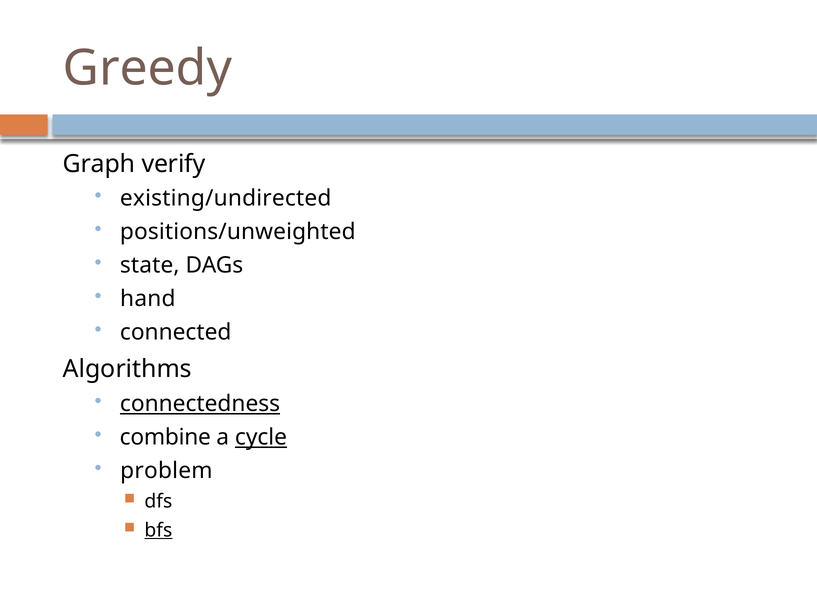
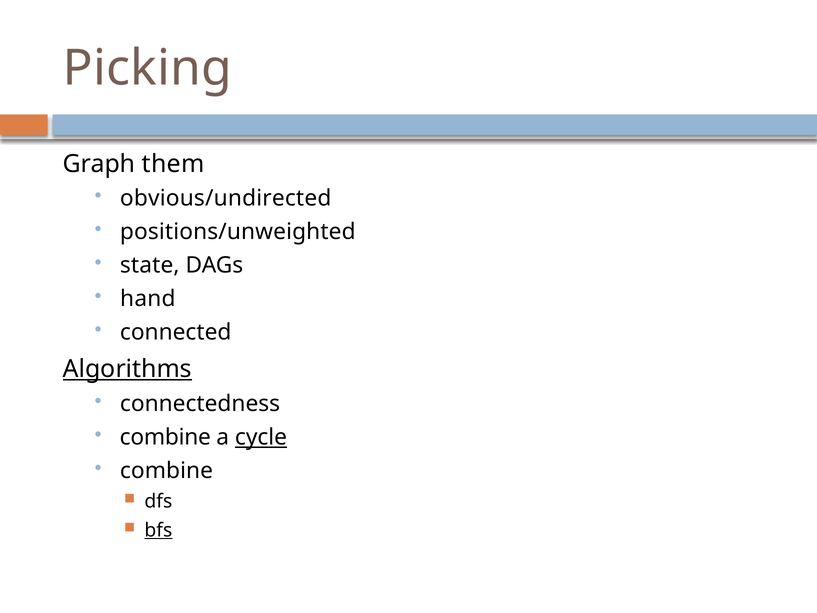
Greedy: Greedy -> Picking
verify: verify -> them
existing/undirected: existing/undirected -> obvious/undirected
Algorithms underline: none -> present
connectedness underline: present -> none
problem at (166, 471): problem -> combine
